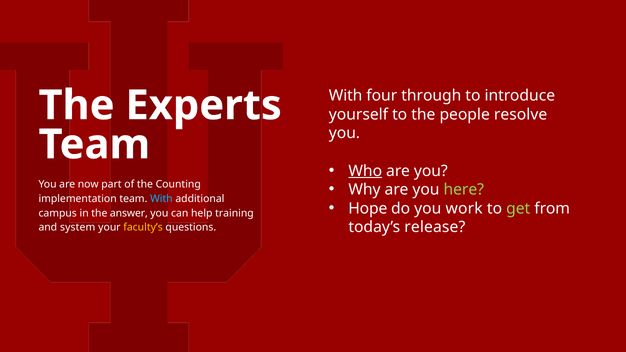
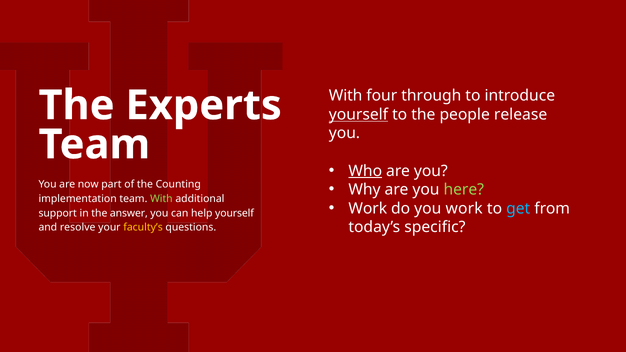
yourself at (359, 115) underline: none -> present
resolve: resolve -> release
With at (161, 199) colour: light blue -> light green
Hope at (368, 208): Hope -> Work
get colour: light green -> light blue
campus: campus -> support
help training: training -> yourself
release: release -> specific
system: system -> resolve
